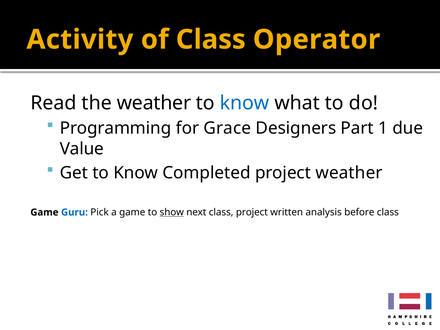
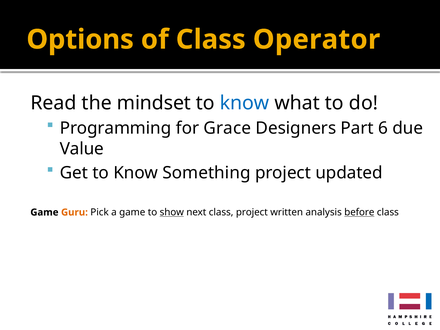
Activity: Activity -> Options
the weather: weather -> mindset
1: 1 -> 6
Completed: Completed -> Something
project weather: weather -> updated
Guru colour: blue -> orange
before underline: none -> present
